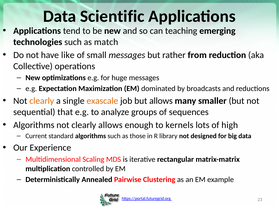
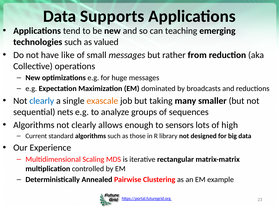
Scientific: Scientific -> Supports
match: match -> valued
clearly at (42, 101) colour: orange -> blue
but allows: allows -> taking
that: that -> nets
kernels: kernels -> sensors
